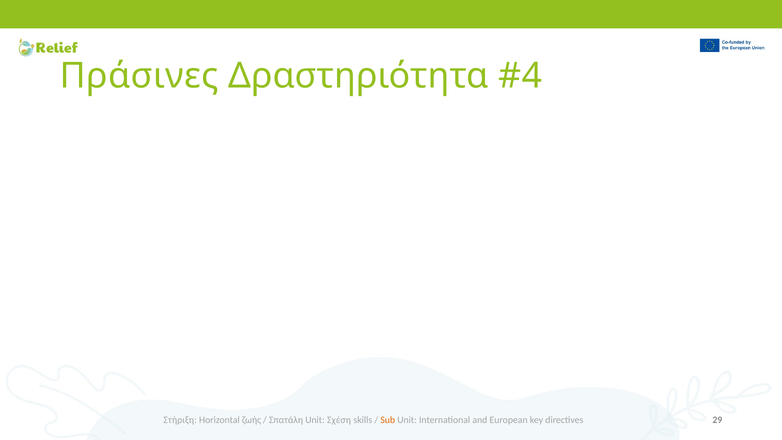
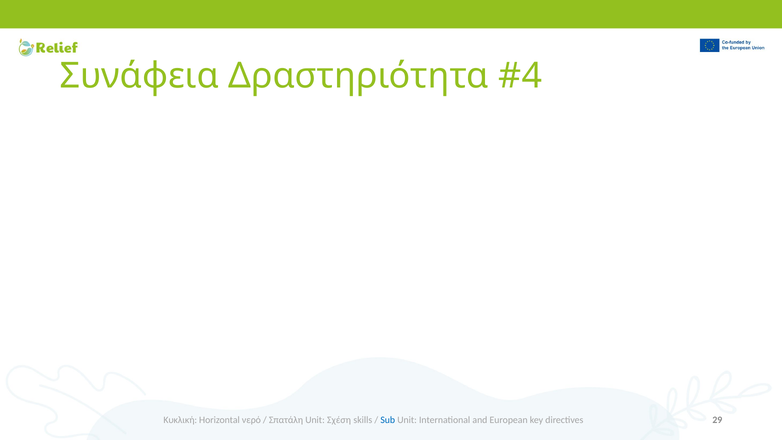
Πράσινες: Πράσινες -> Συνάφεια
Στήριξη: Στήριξη -> Κυκλική
ζωής: ζωής -> νερό
Sub colour: orange -> blue
